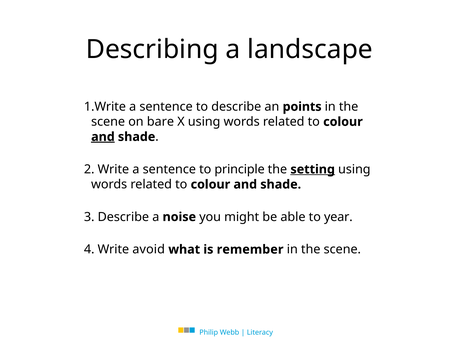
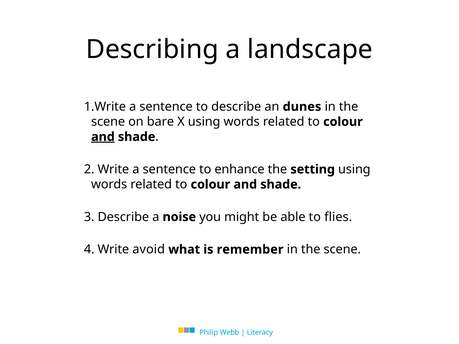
points: points -> dunes
principle: principle -> enhance
setting underline: present -> none
year: year -> flies
